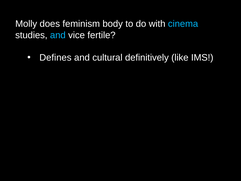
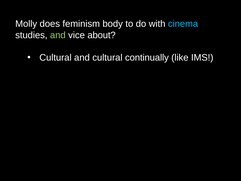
and at (58, 35) colour: light blue -> light green
fertile: fertile -> about
Defines at (55, 58): Defines -> Cultural
definitively: definitively -> continually
